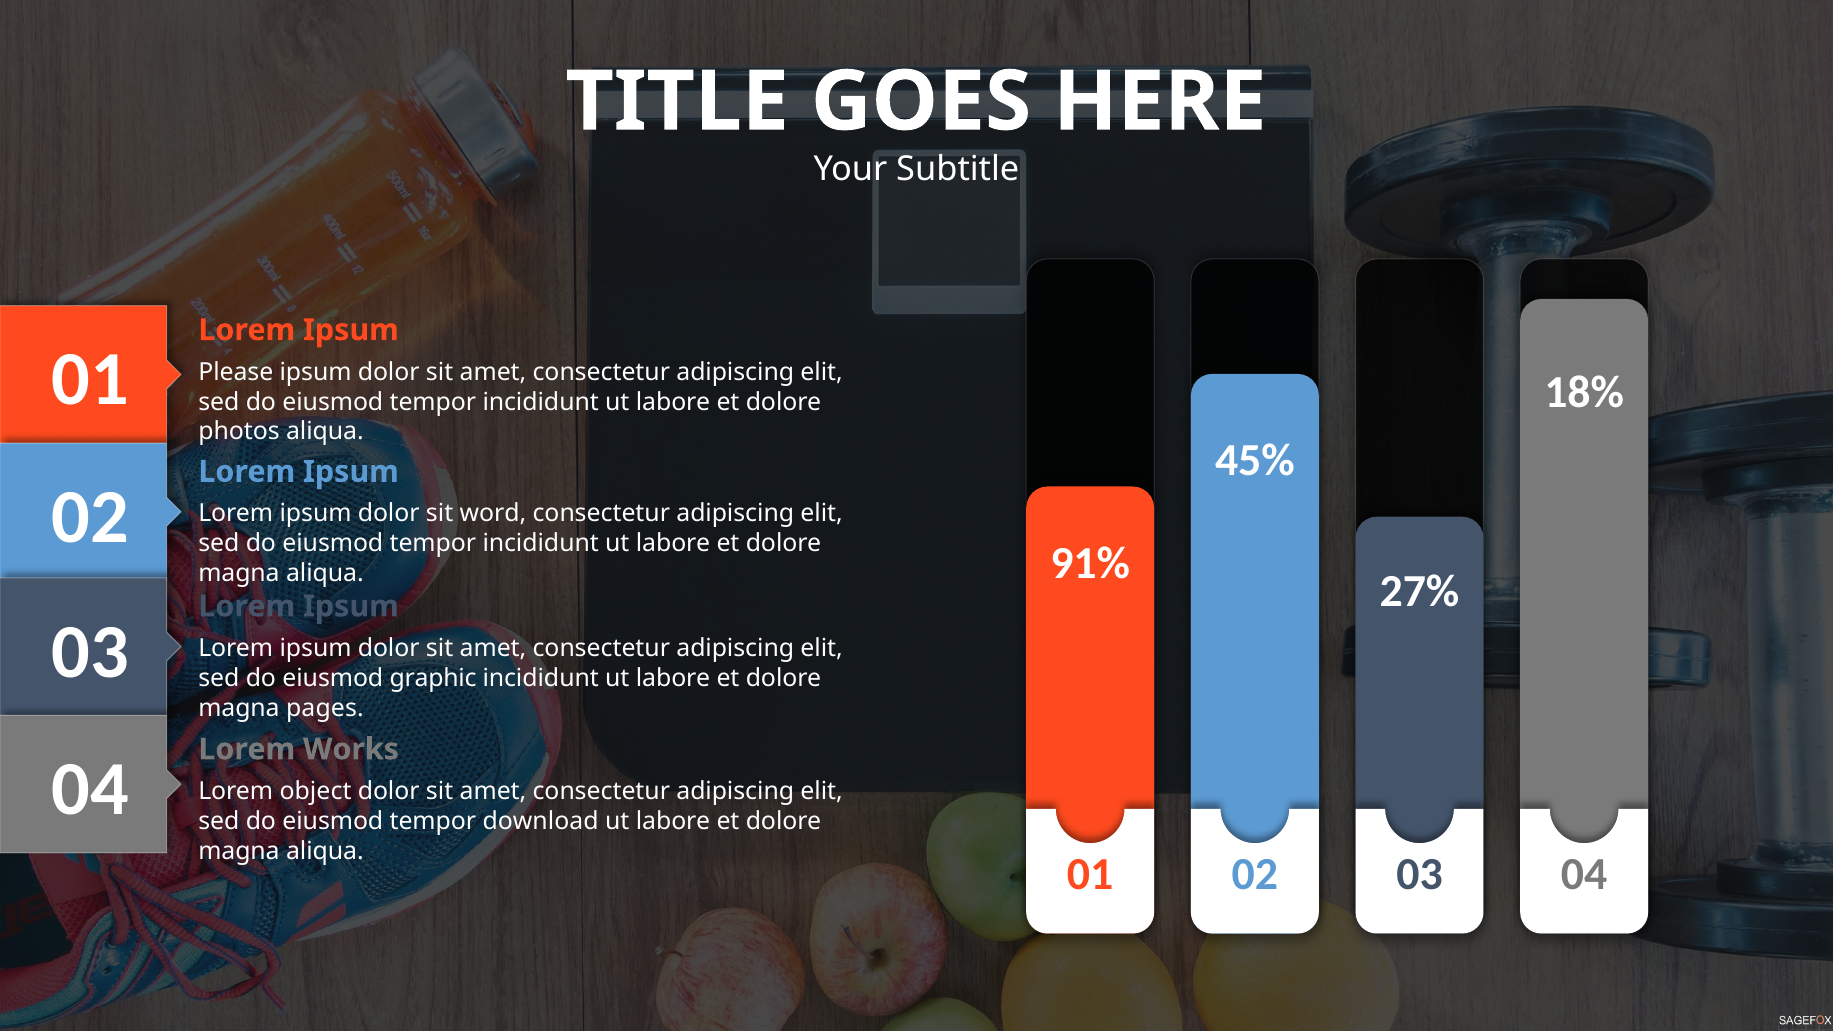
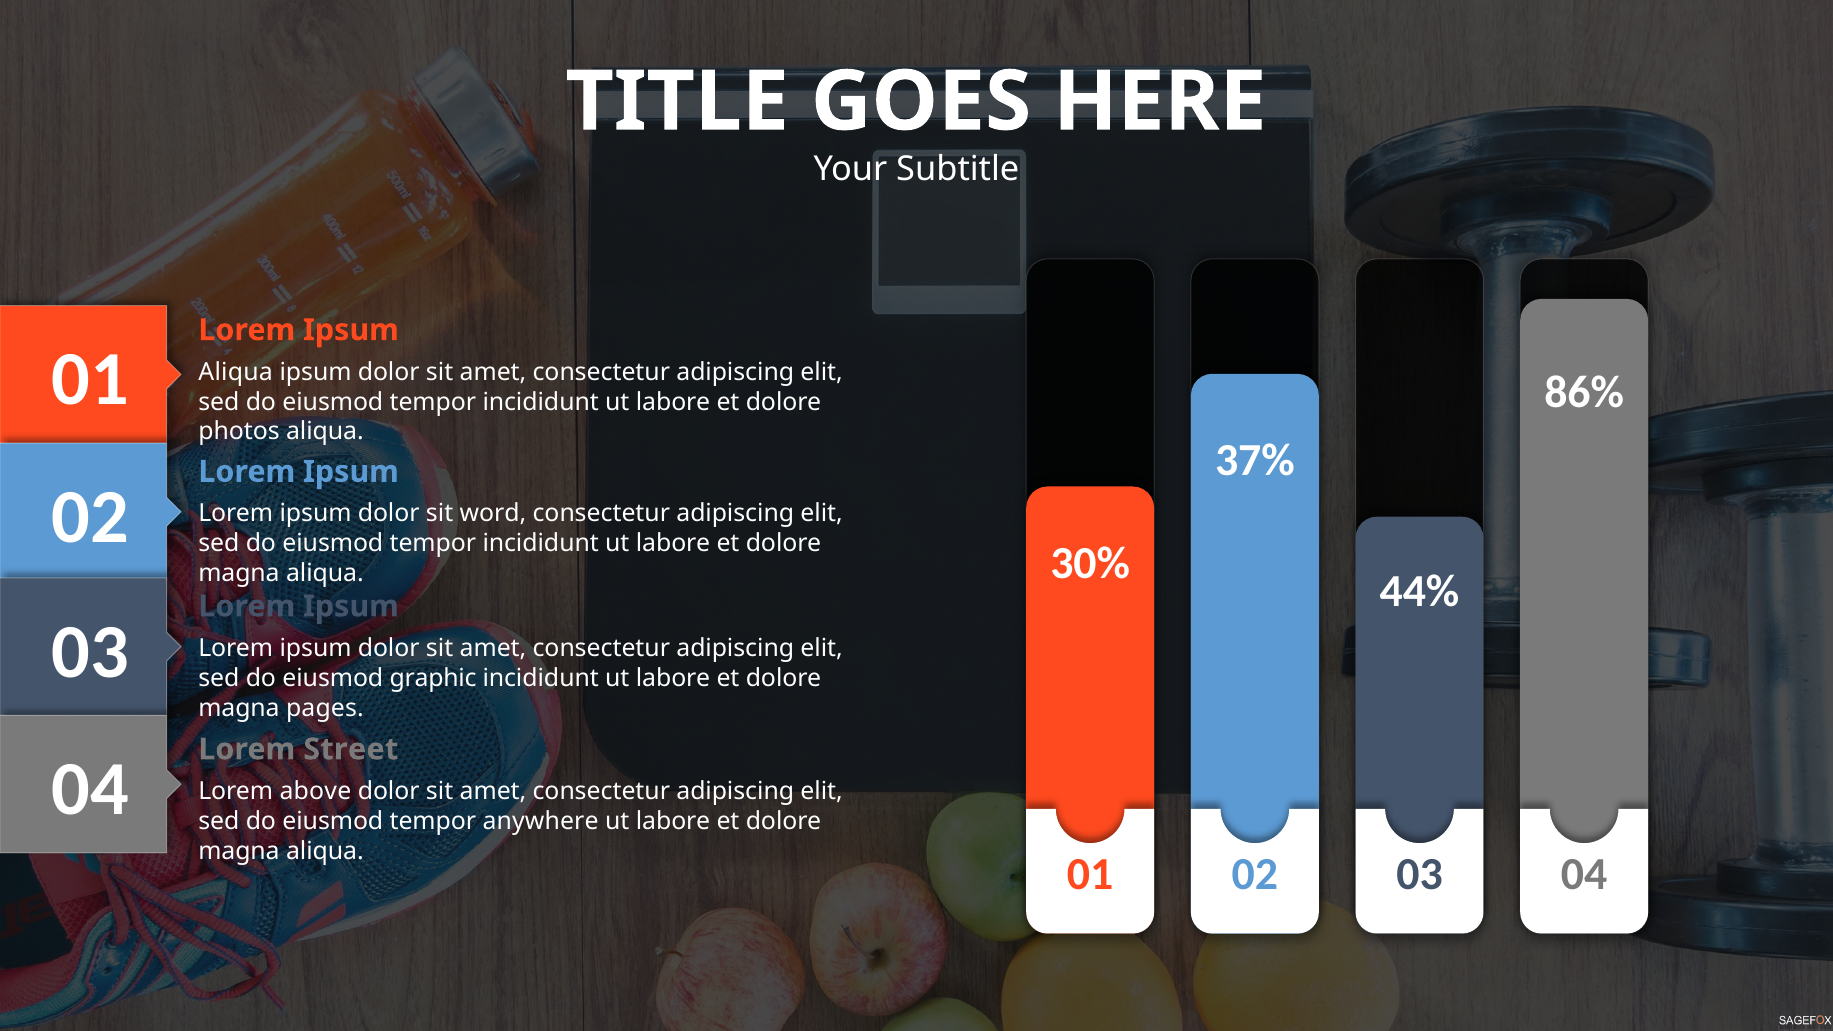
Please at (236, 372): Please -> Aliqua
18%: 18% -> 86%
45%: 45% -> 37%
91%: 91% -> 30%
27%: 27% -> 44%
Works: Works -> Street
object: object -> above
download: download -> anywhere
